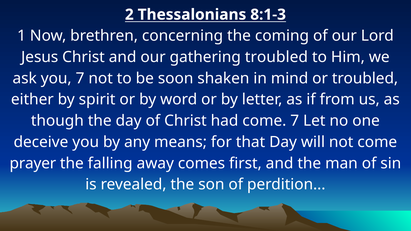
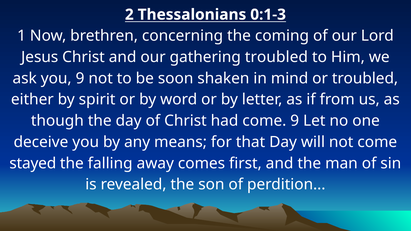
8:1-3: 8:1-3 -> 0:1-3
you 7: 7 -> 9
come 7: 7 -> 9
prayer: prayer -> stayed
